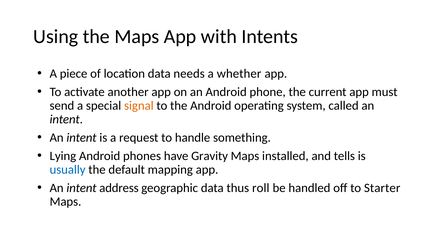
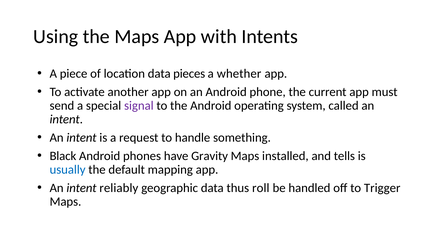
needs: needs -> pieces
signal colour: orange -> purple
Lying: Lying -> Black
address: address -> reliably
Starter: Starter -> Trigger
